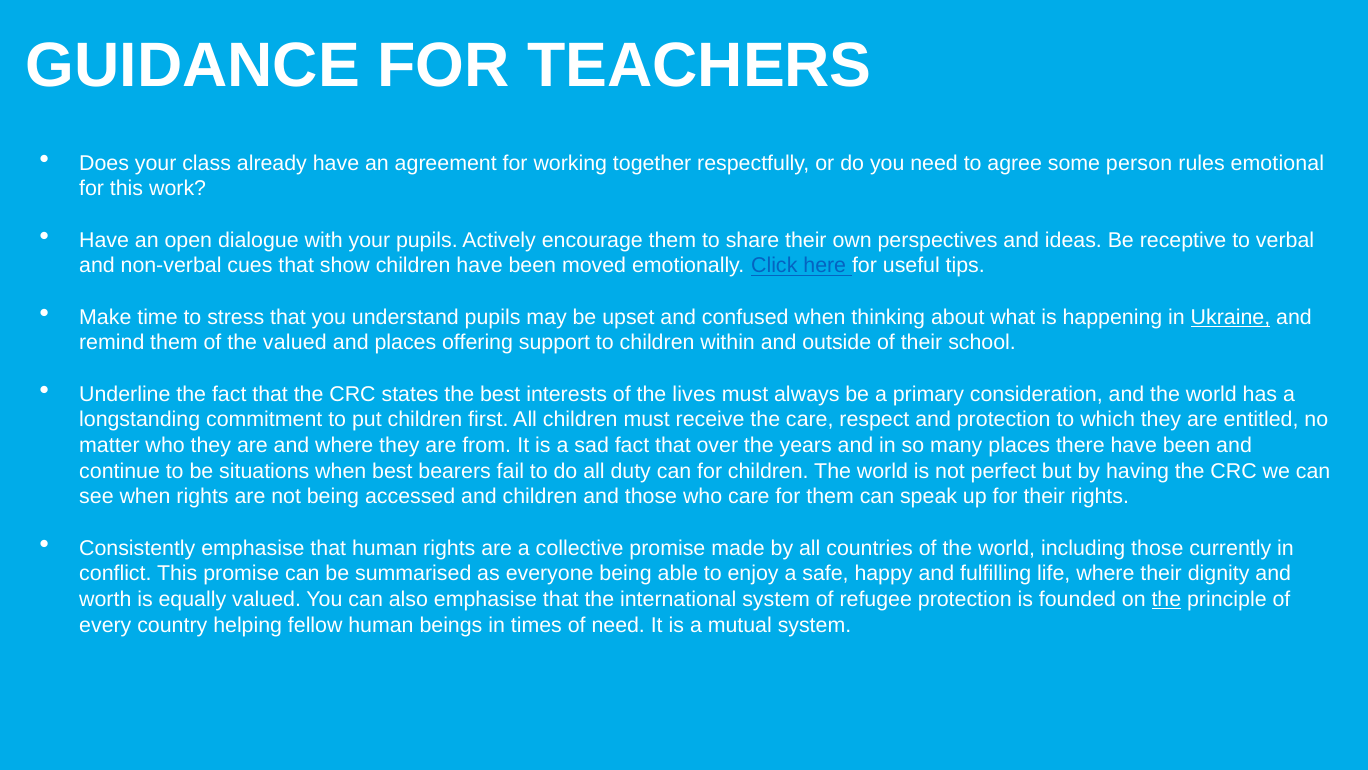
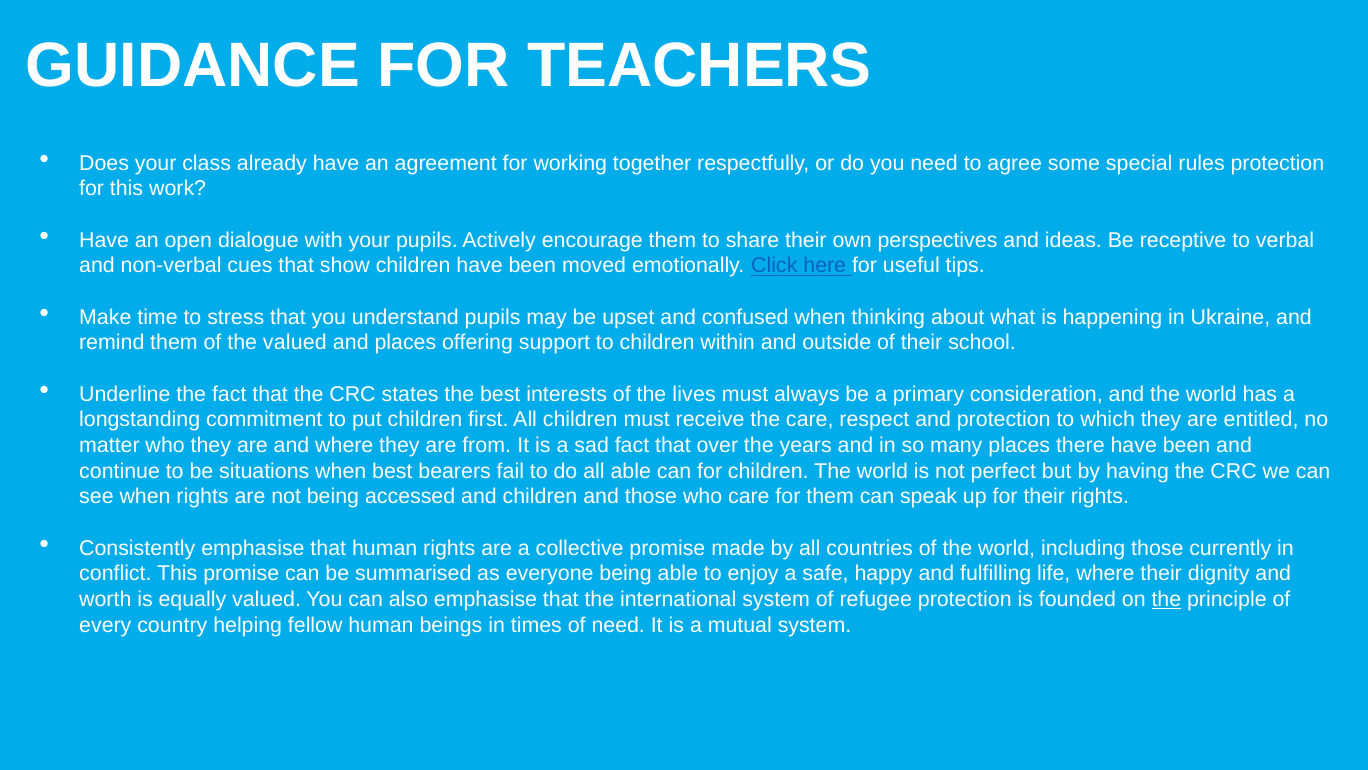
person: person -> special
rules emotional: emotional -> protection
Ukraine underline: present -> none
all duty: duty -> able
